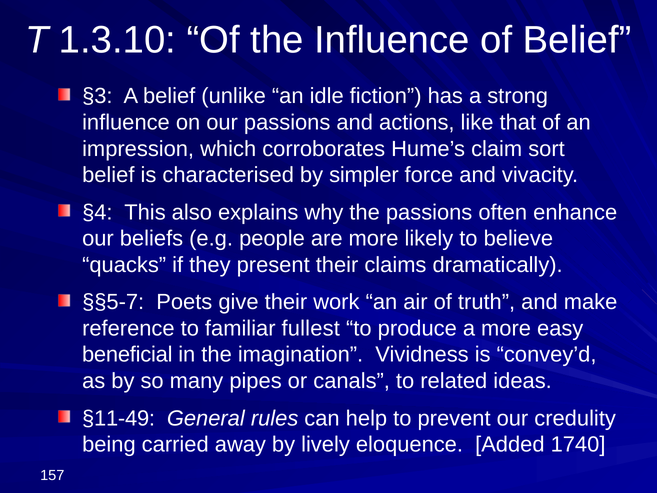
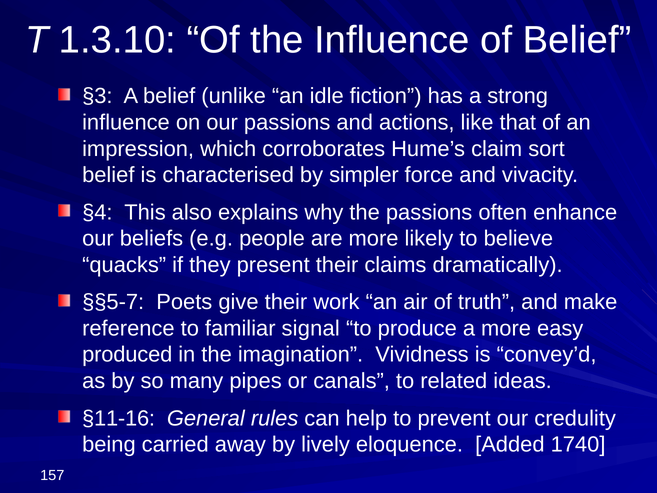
fullest: fullest -> signal
beneficial: beneficial -> produced
§11-49: §11-49 -> §11-16
